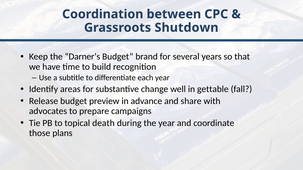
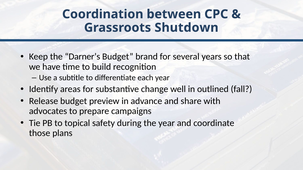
gettable: gettable -> outlined
death: death -> safety
